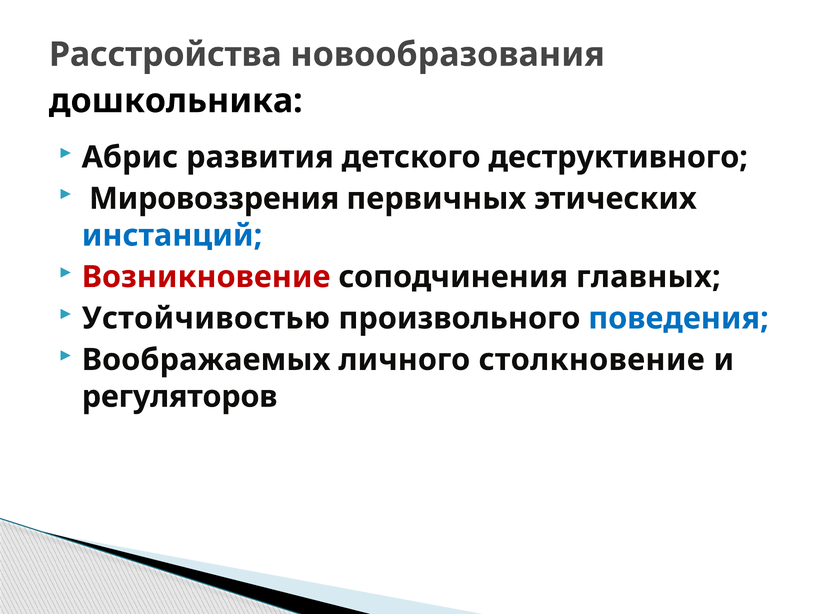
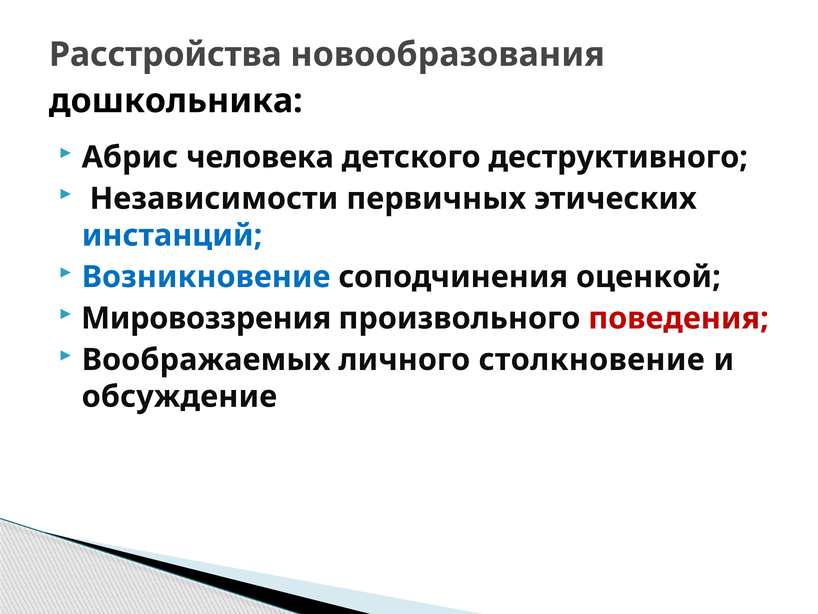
развития: развития -> человека
Мировоззрения: Мировоззрения -> Независимости
Возникновение colour: red -> blue
главных: главных -> оценкой
Устойчивостью: Устойчивостью -> Мировоззрения
поведения colour: blue -> red
регуляторов: регуляторов -> обсуждение
